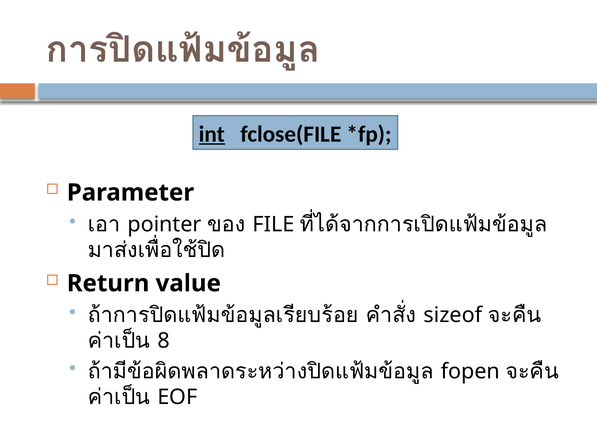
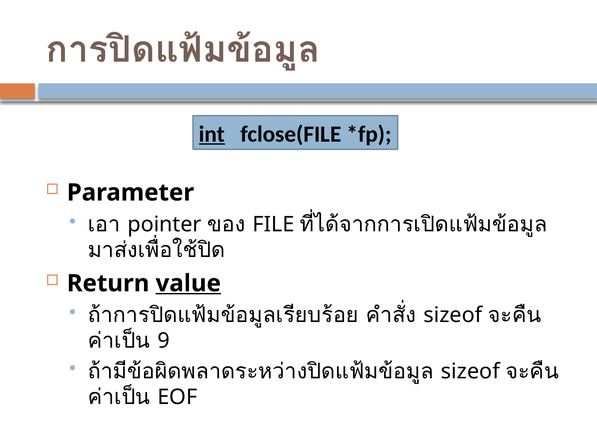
value underline: none -> present
8: 8 -> 9
fopen at (470, 372): fopen -> sizeof
